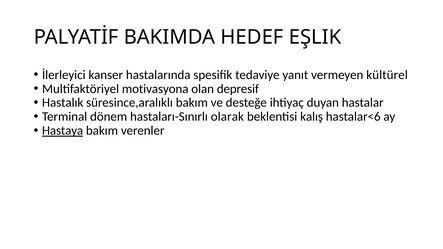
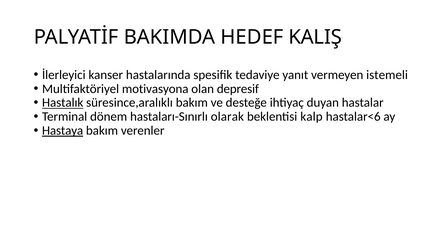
EŞLIK: EŞLIK -> KALIŞ
kültürel: kültürel -> istemeli
Hastalık underline: none -> present
kalış: kalış -> kalp
